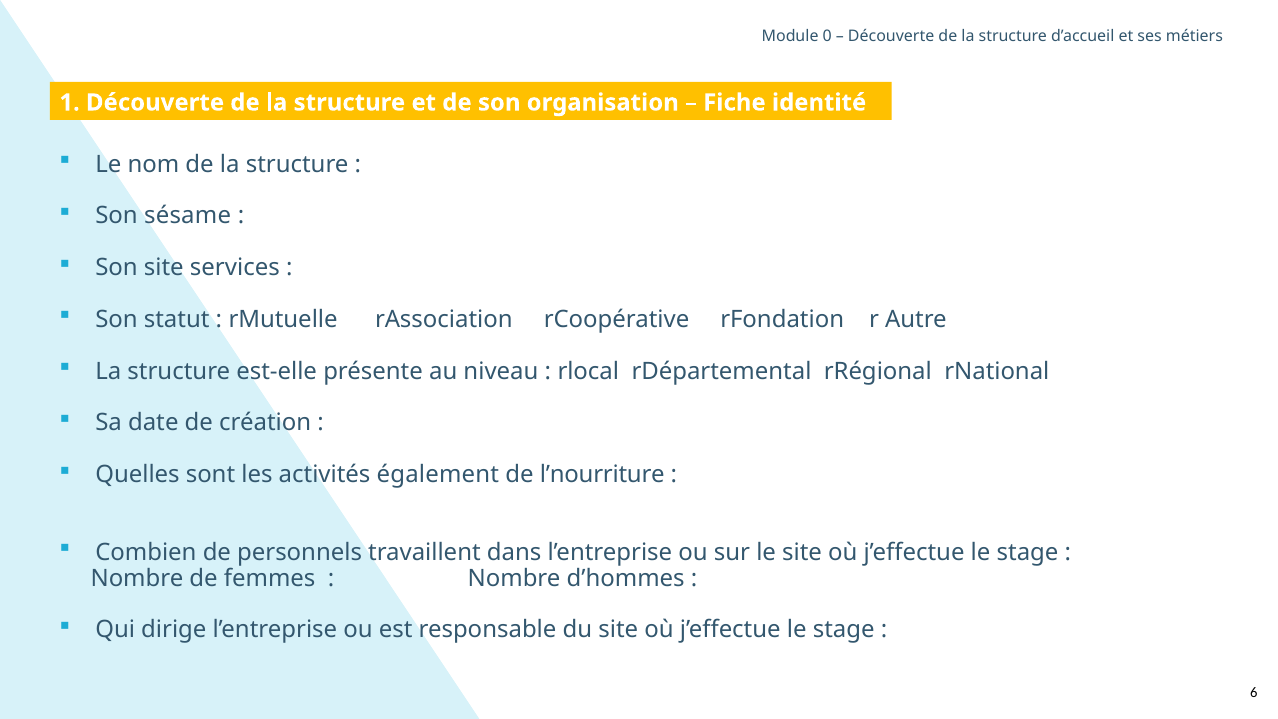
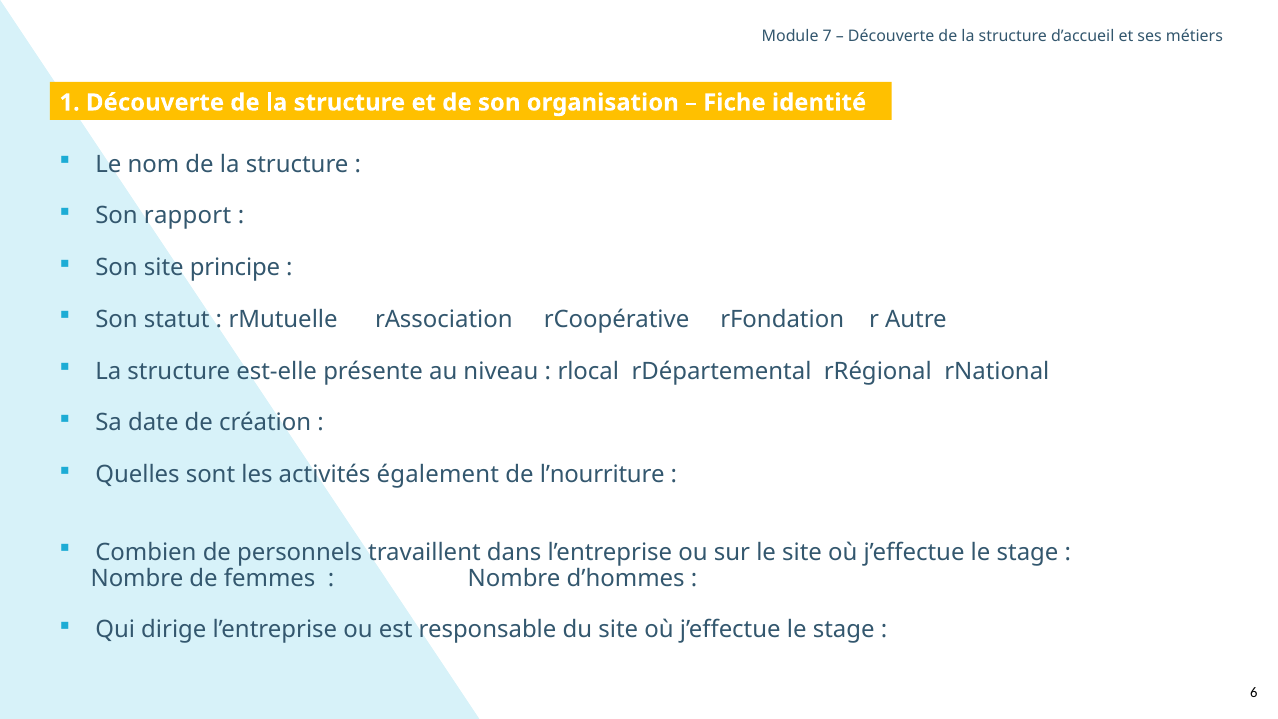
0: 0 -> 7
sésame: sésame -> rapport
services: services -> principe
